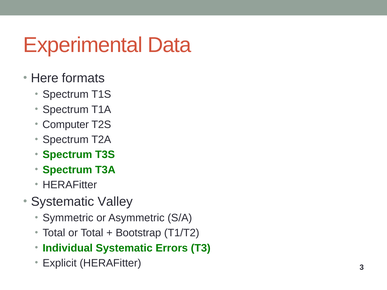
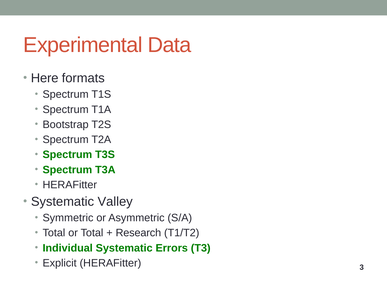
Computer: Computer -> Bootstrap
Bootstrap: Bootstrap -> Research
